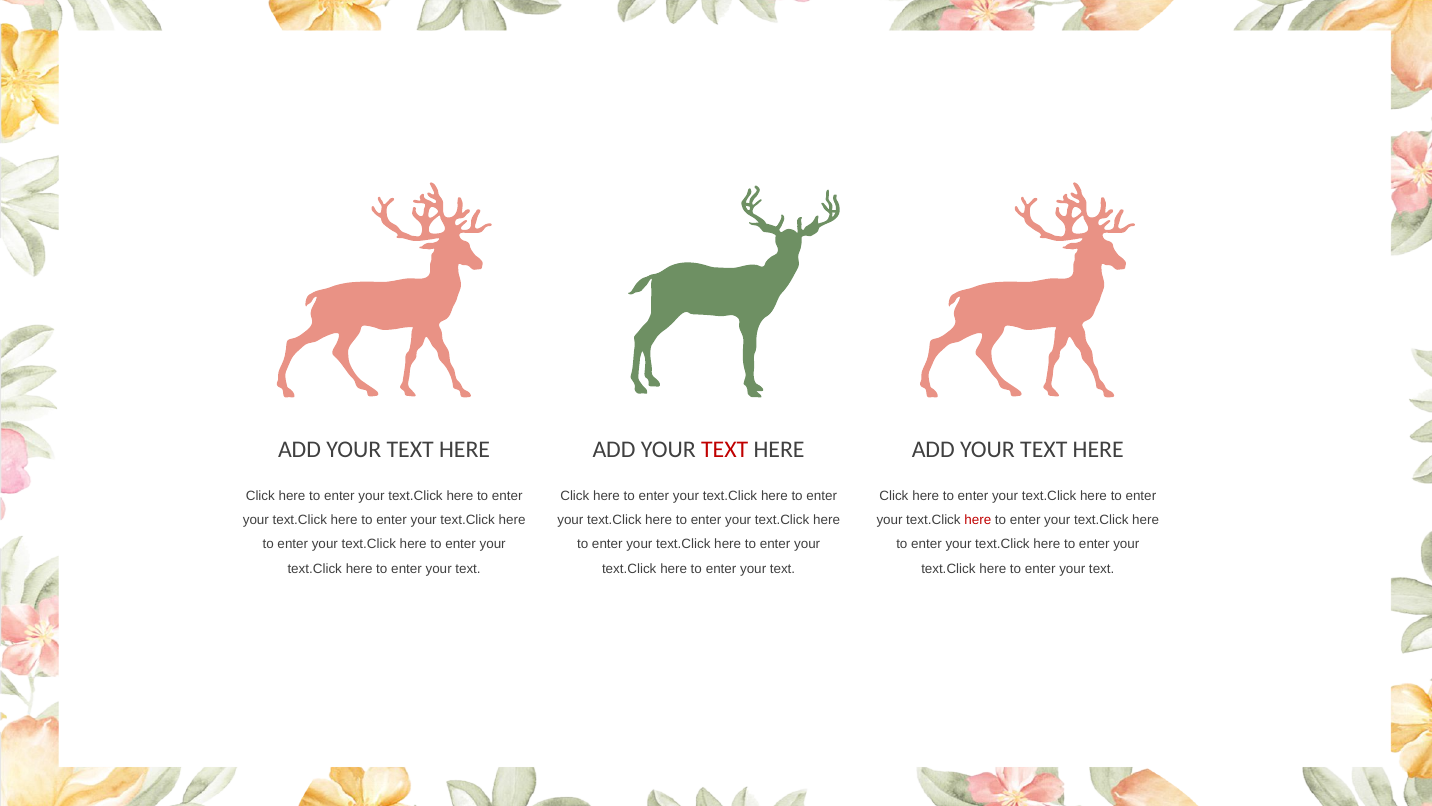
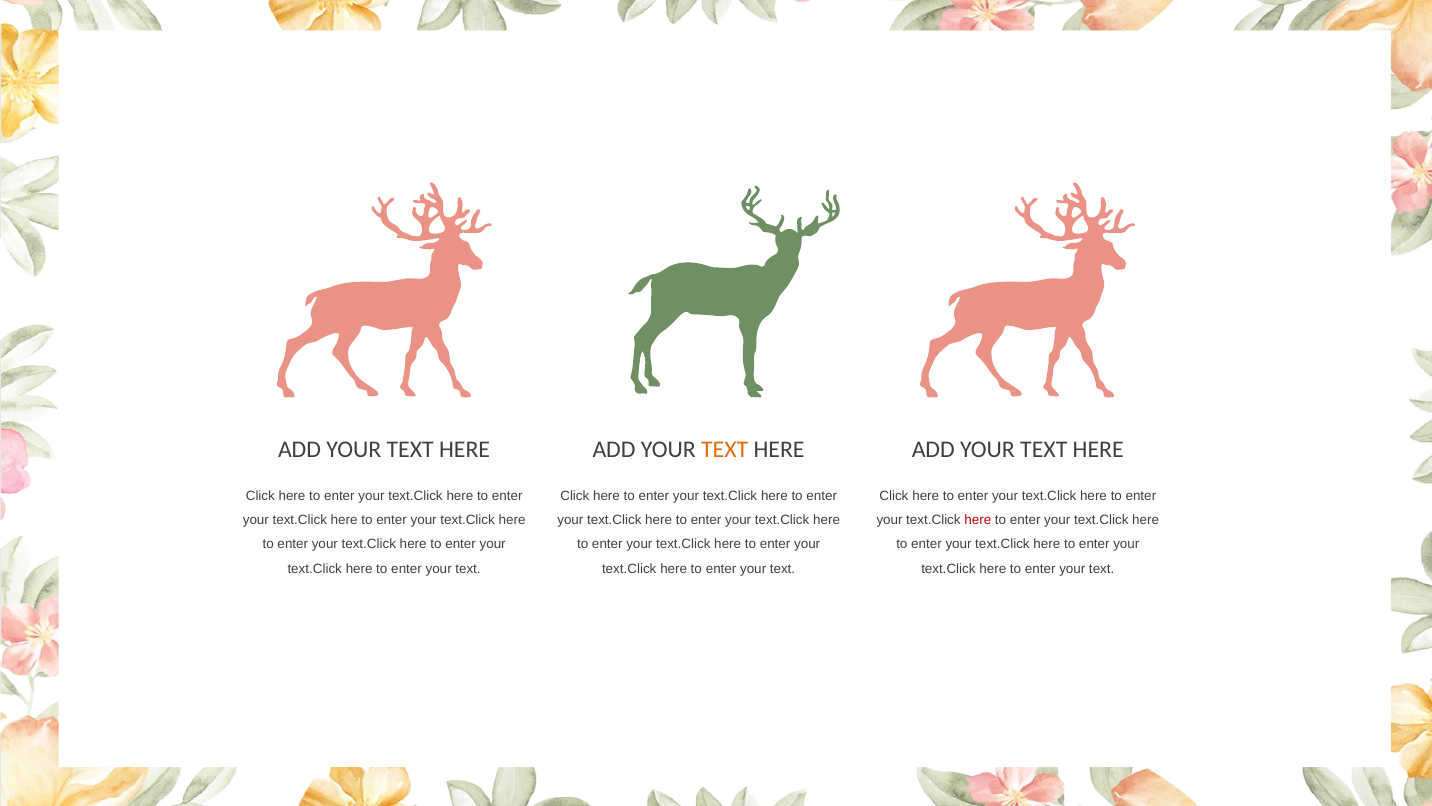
TEXT at (725, 449) colour: red -> orange
